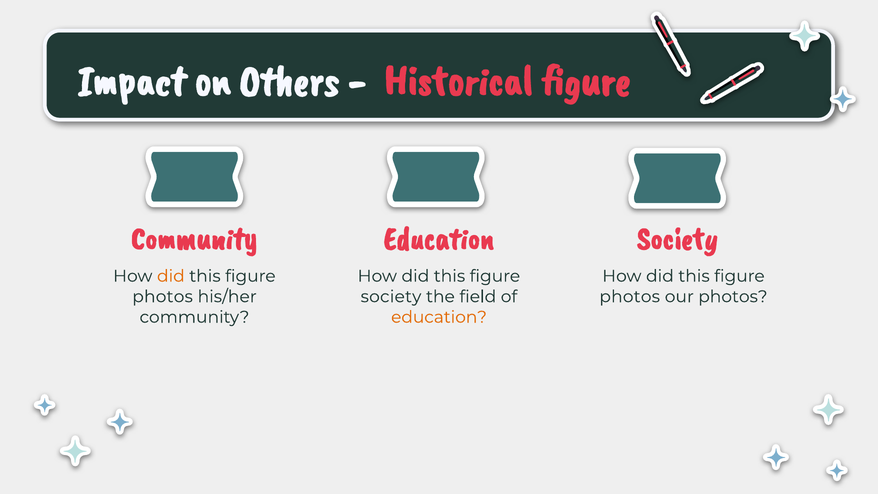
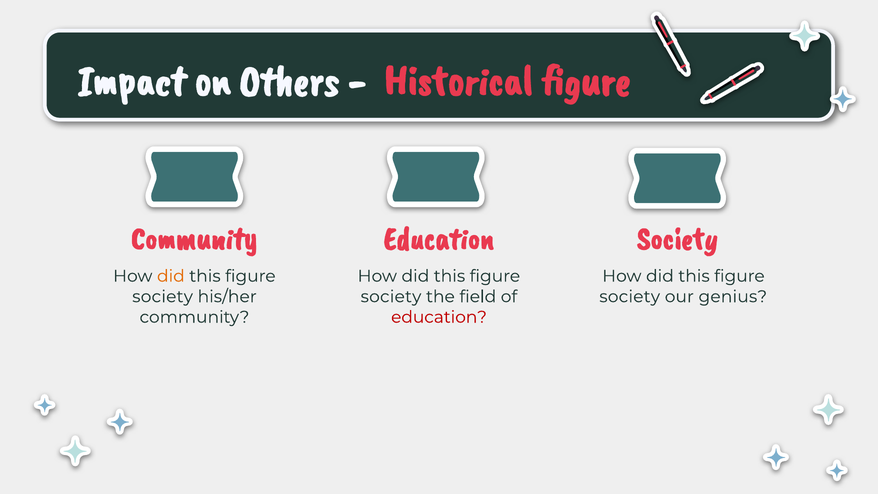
photos at (163, 297): photos -> society
photos at (630, 297): photos -> society
our photos: photos -> genius
education at (439, 317) colour: orange -> red
